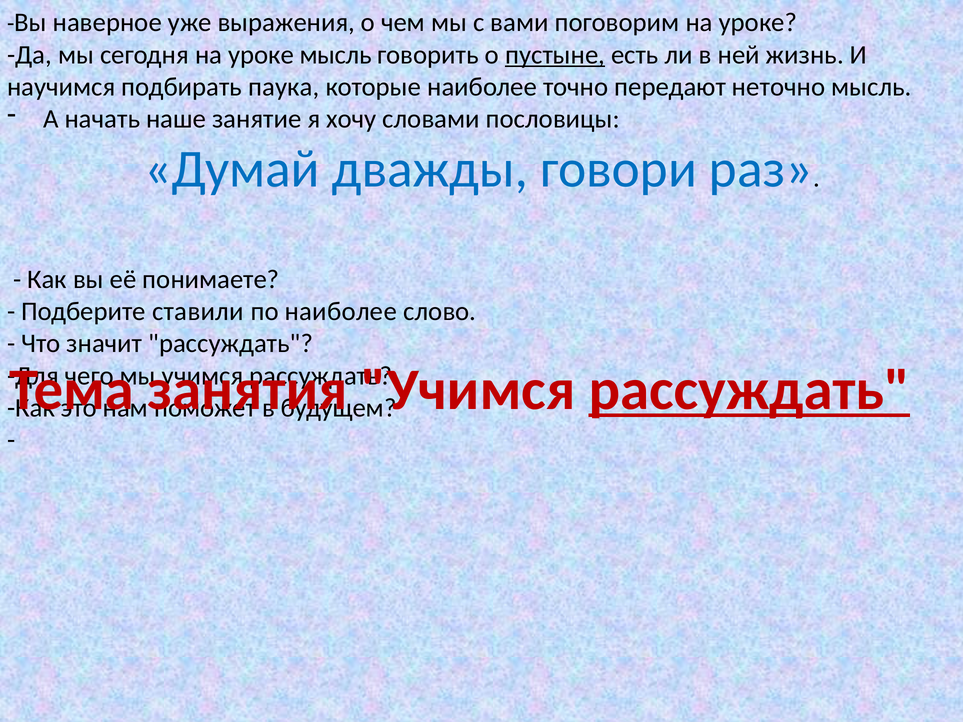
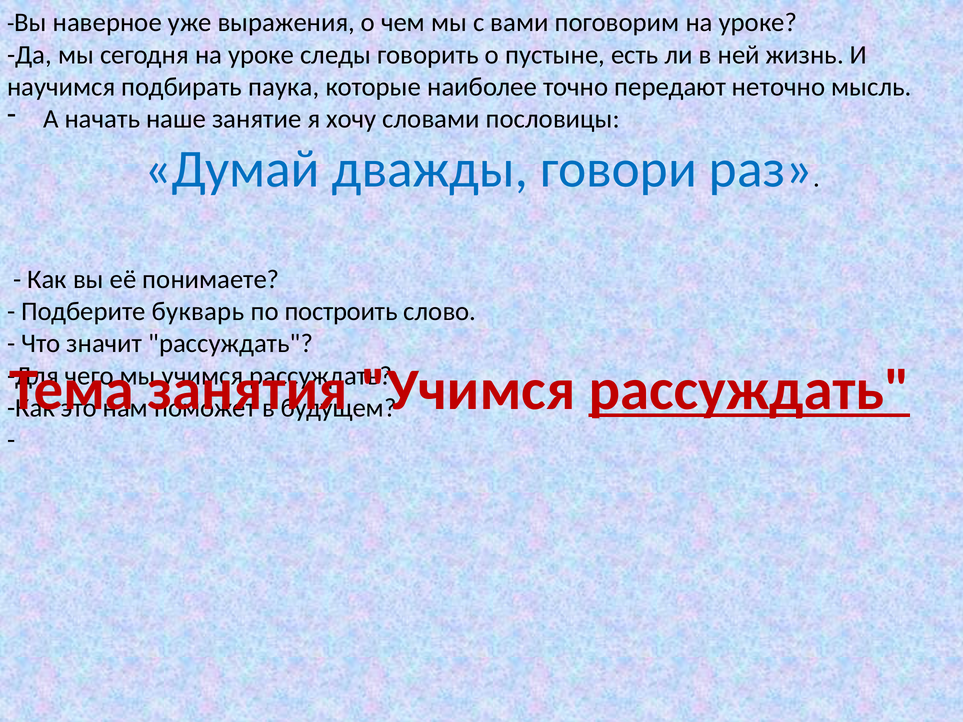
уроке мысль: мысль -> следы
пустыне underline: present -> none
ставили: ставили -> букварь
по наиболее: наиболее -> построить
